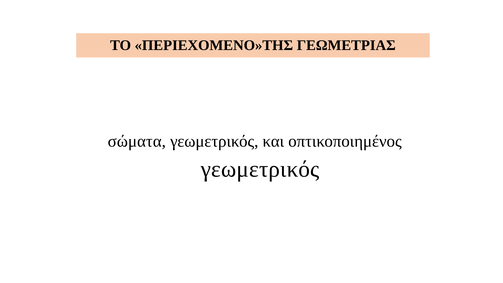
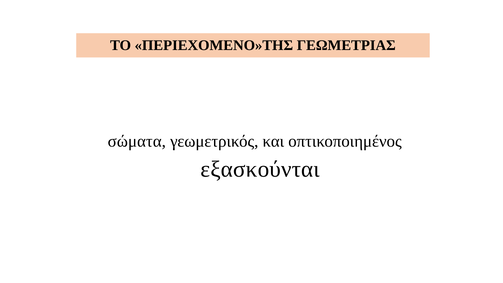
γεωμετρικός at (260, 169): γεωμετρικός -> εξασκούνται
